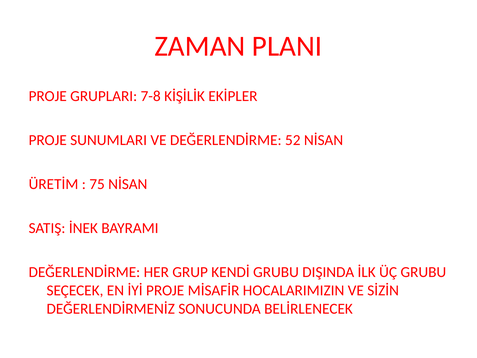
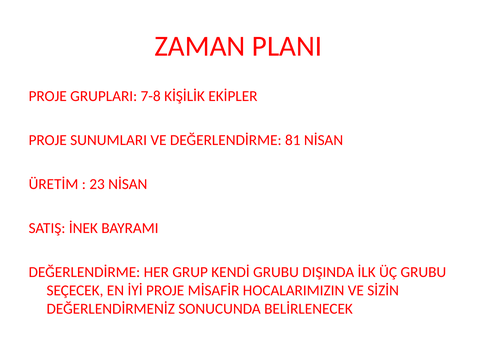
52: 52 -> 81
75: 75 -> 23
